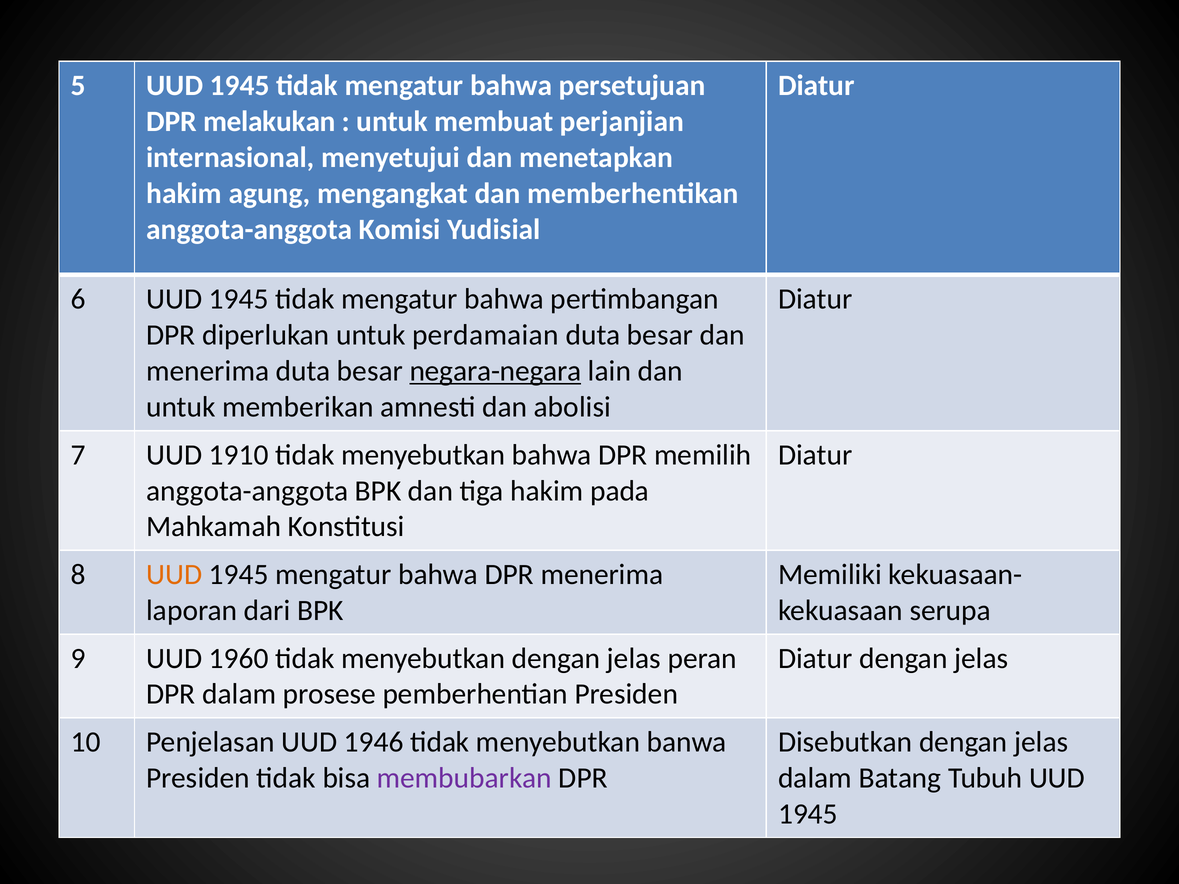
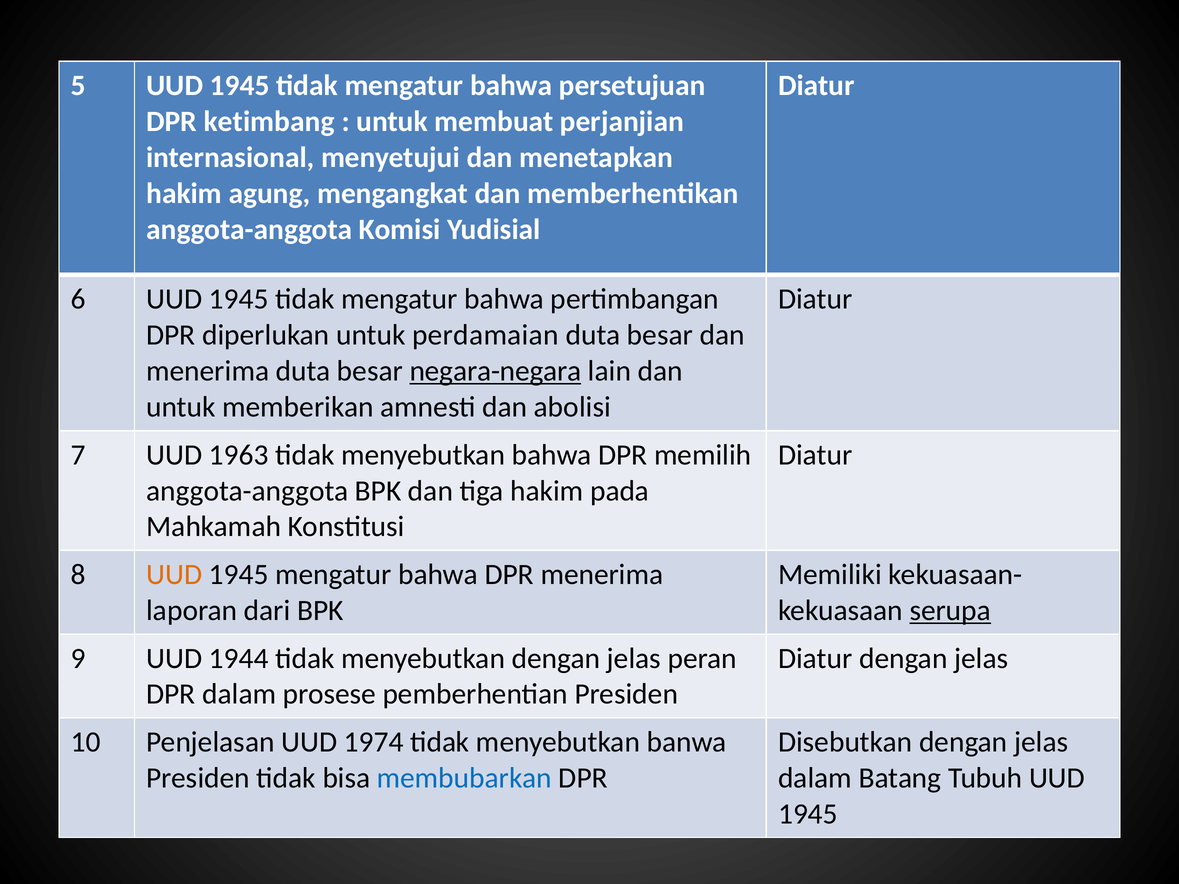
melakukan: melakukan -> ketimbang
1910: 1910 -> 1963
serupa underline: none -> present
1960: 1960 -> 1944
1946: 1946 -> 1974
membubarkan colour: purple -> blue
